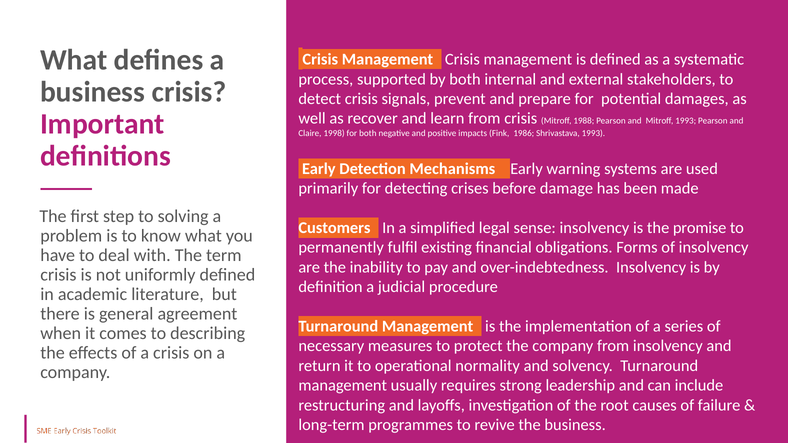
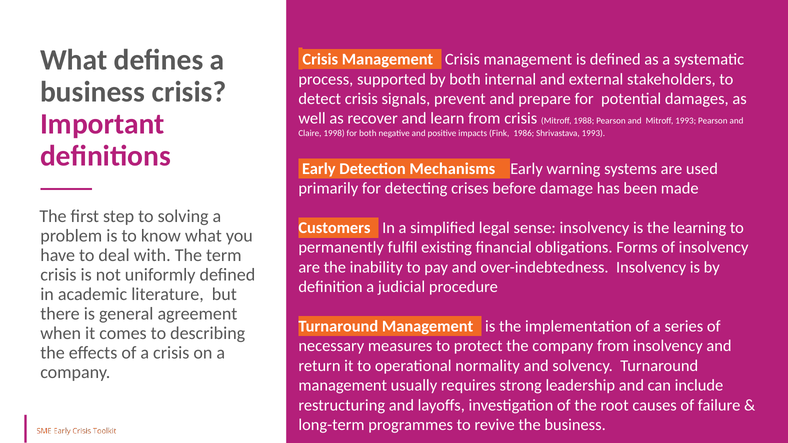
promise: promise -> learning
